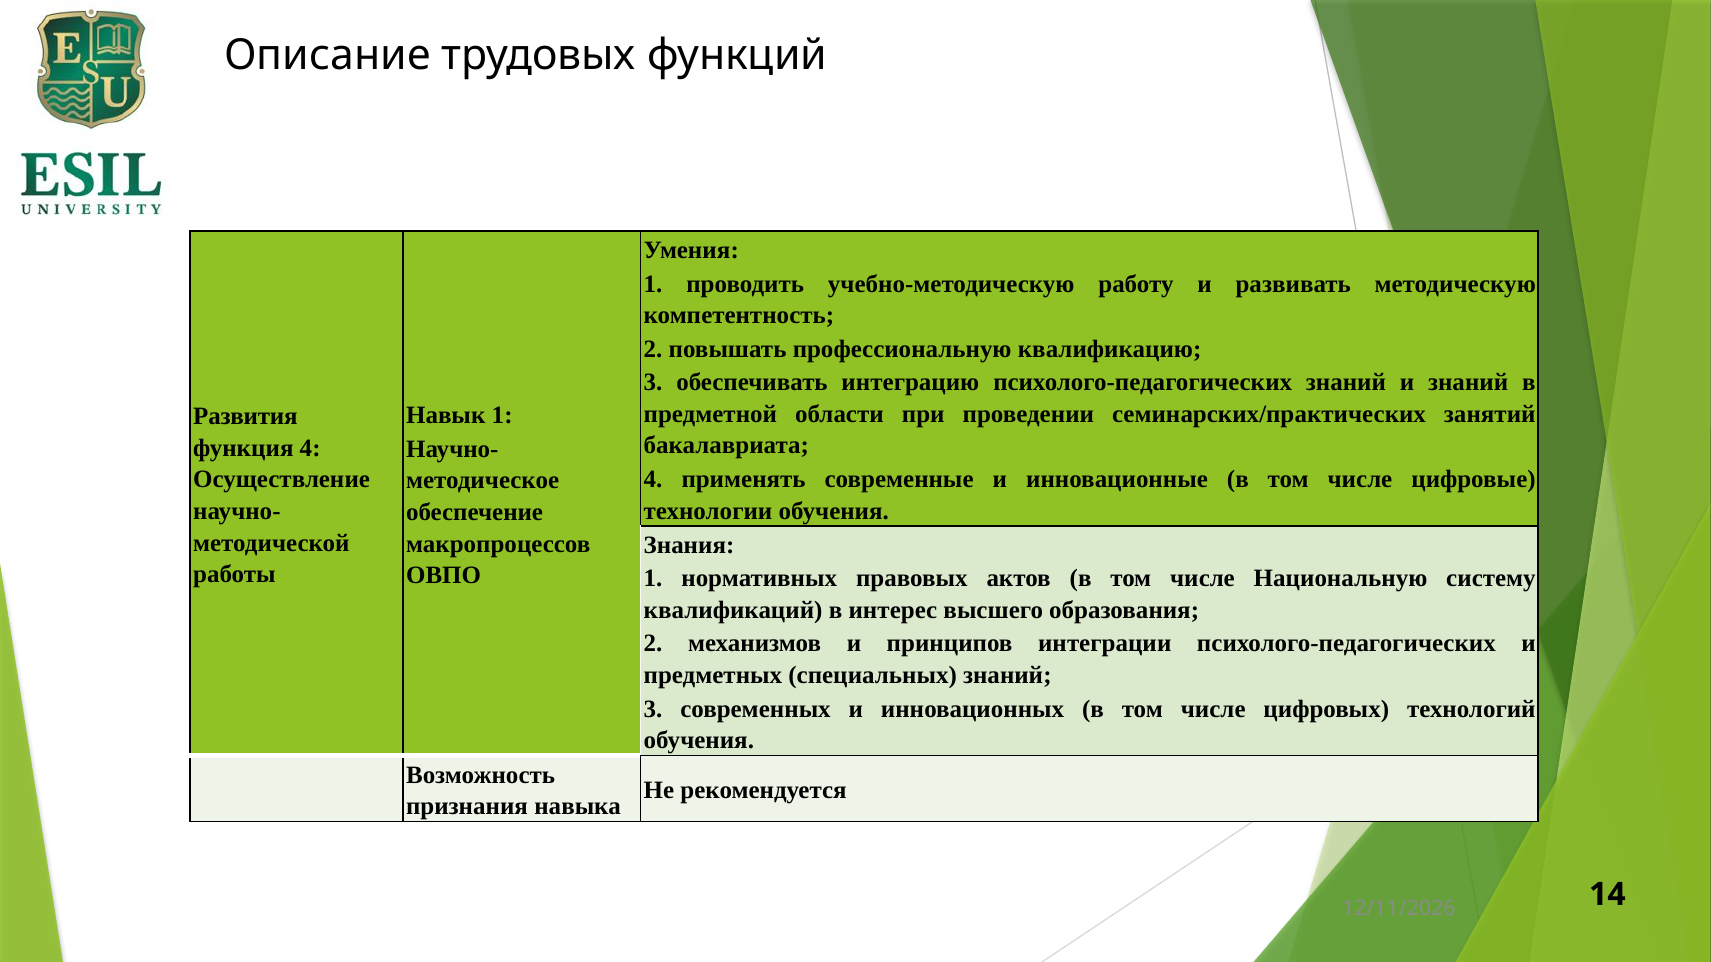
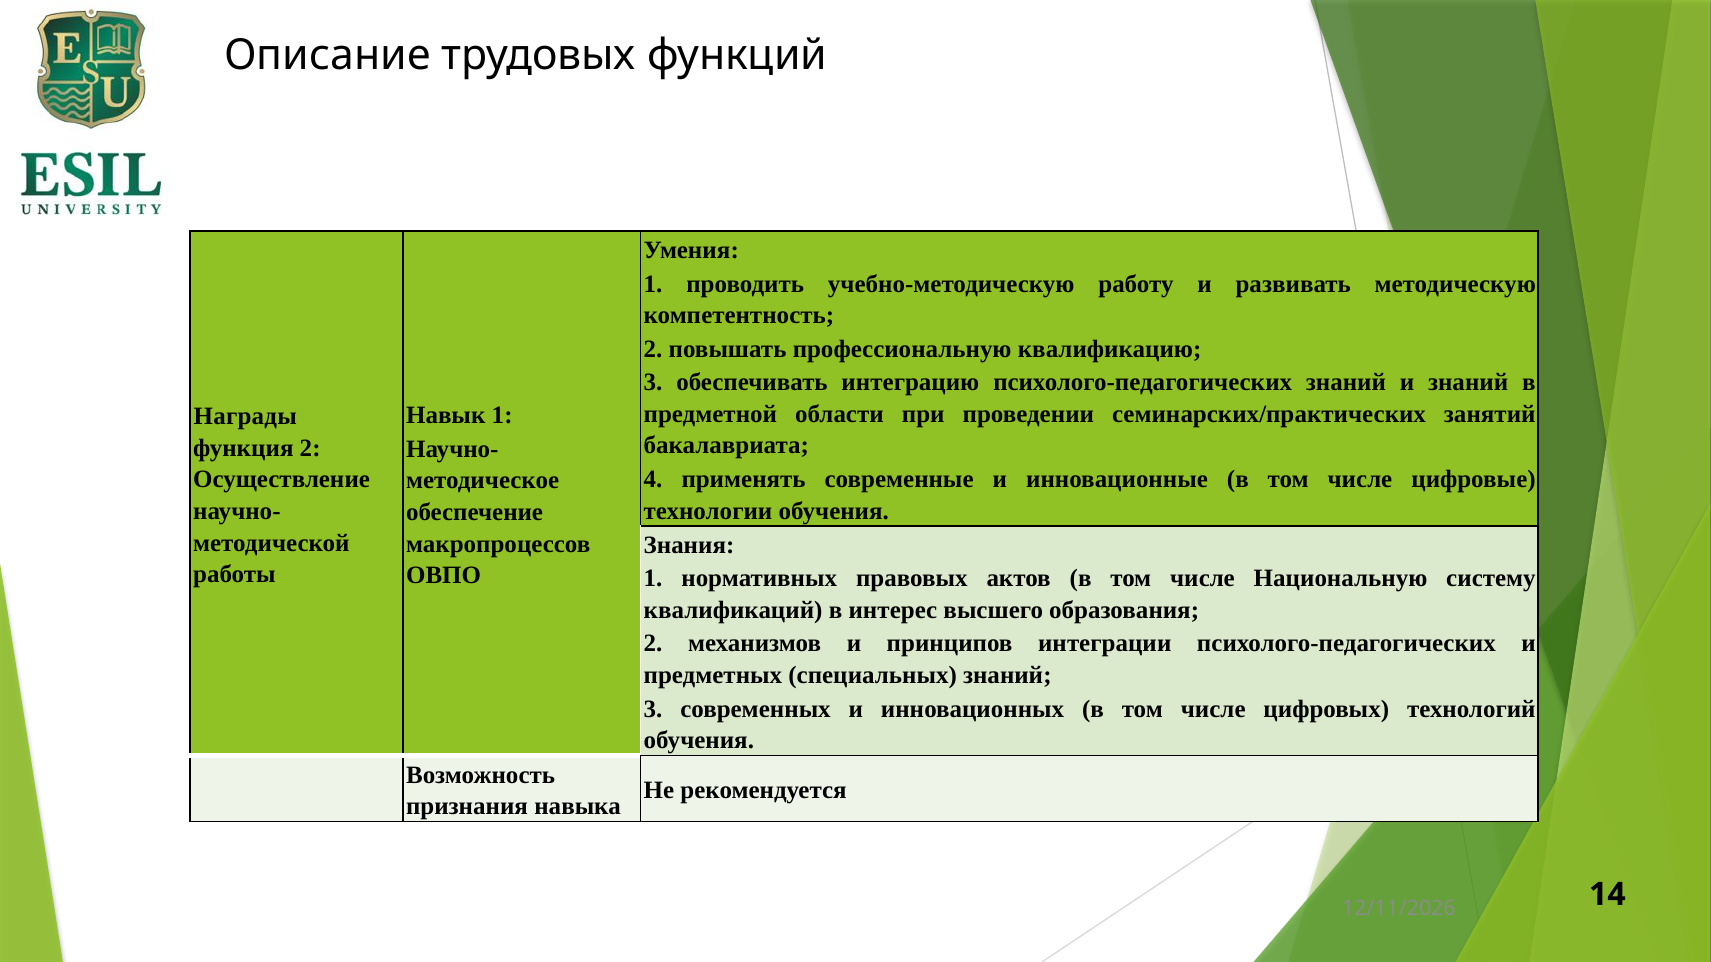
Развития: Развития -> Награды
функция 4: 4 -> 2
